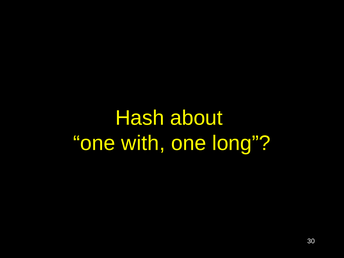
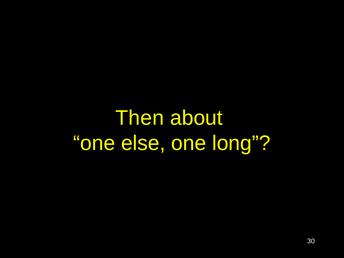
Hash: Hash -> Then
with: with -> else
